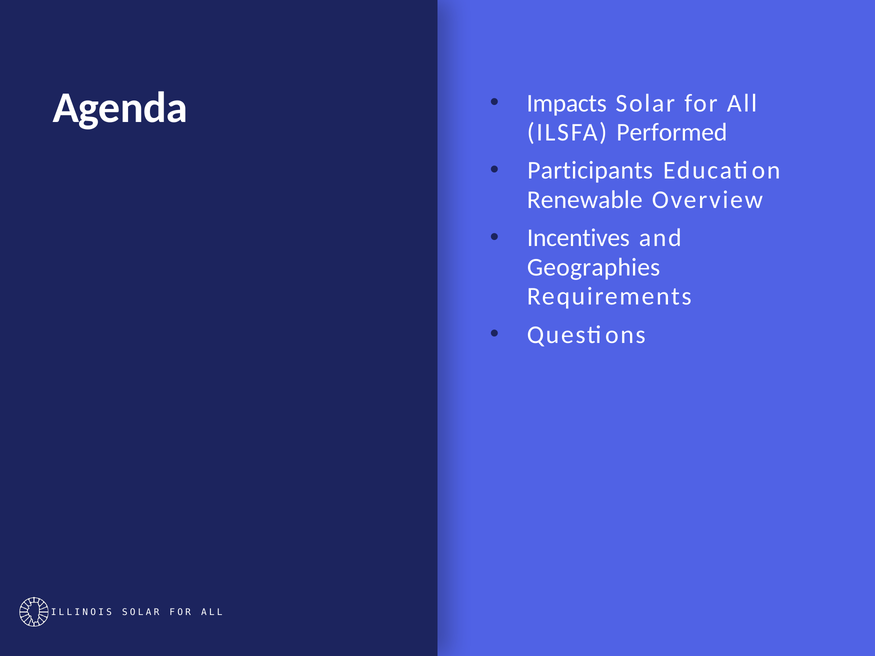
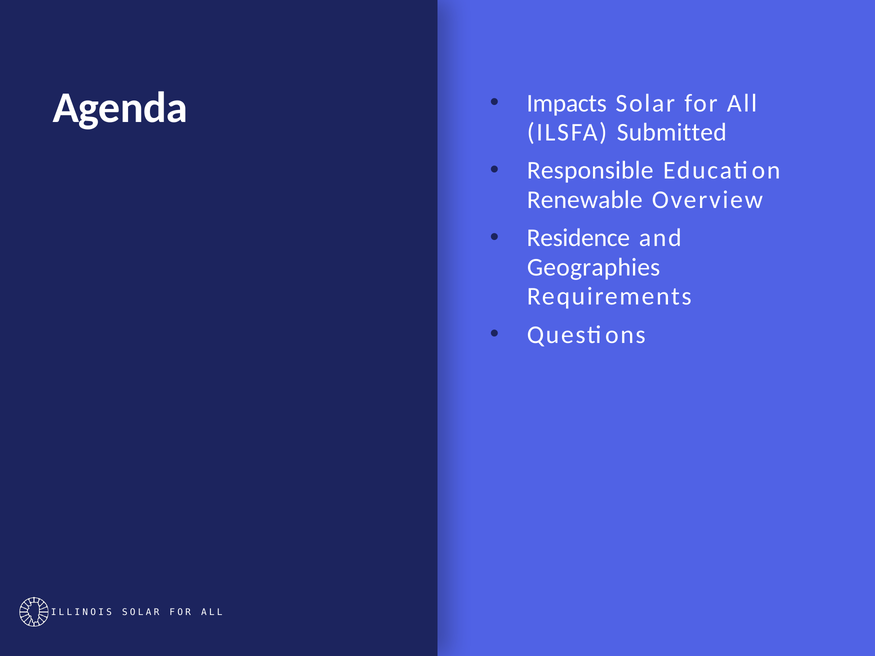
Performed: Performed -> Submitted
Participants: Participants -> Responsible
Incentives: Incentives -> Residence
